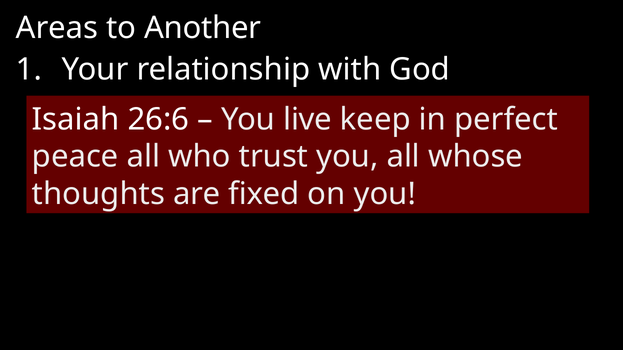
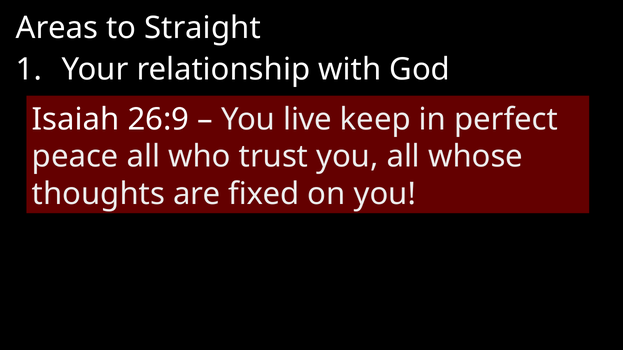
Another: Another -> Straight
26:6: 26:6 -> 26:9
